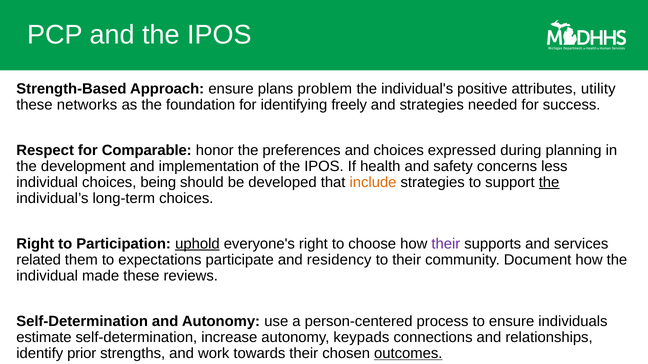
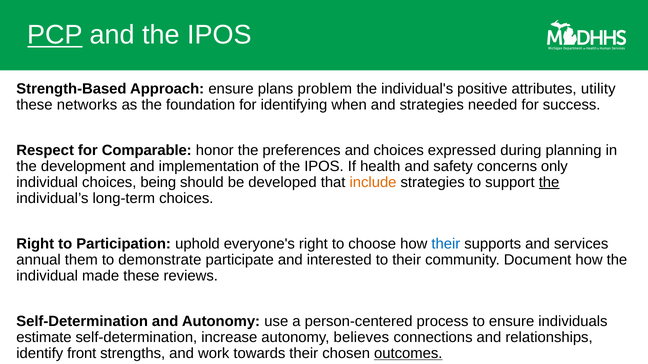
PCP underline: none -> present
freely: freely -> when
less: less -> only
uphold underline: present -> none
their at (446, 244) colour: purple -> blue
related: related -> annual
expectations: expectations -> demonstrate
residency: residency -> interested
keypads: keypads -> believes
prior: prior -> front
